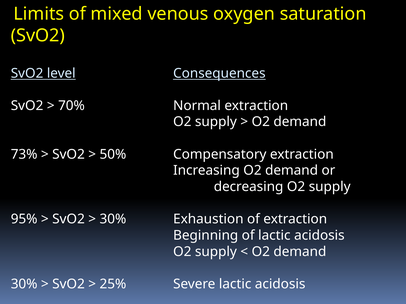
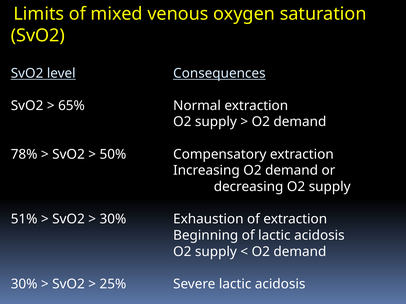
70%: 70% -> 65%
73%: 73% -> 78%
95%: 95% -> 51%
